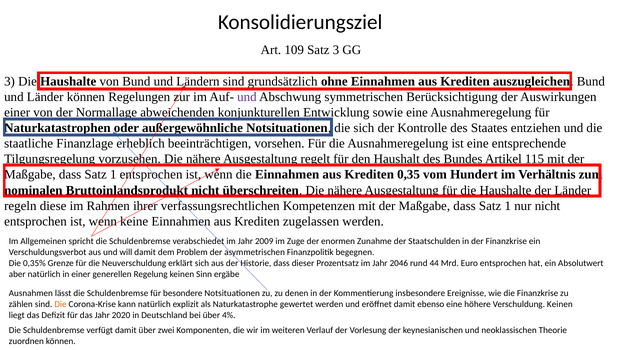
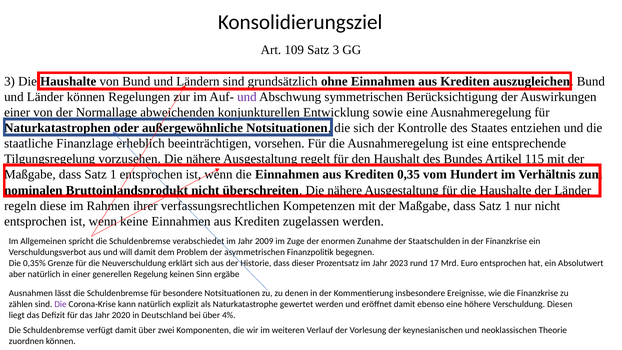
2046: 2046 -> 2023
44: 44 -> 17
Die at (60, 304) colour: orange -> purple
Verschuldung Keinen: Keinen -> Diesen
